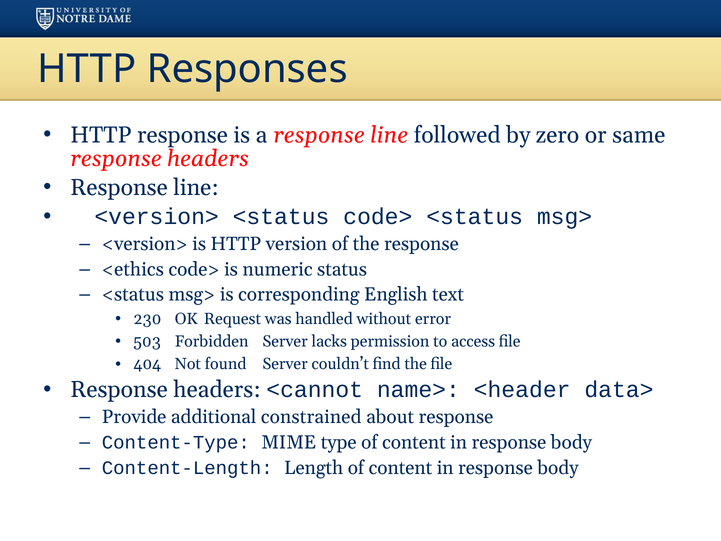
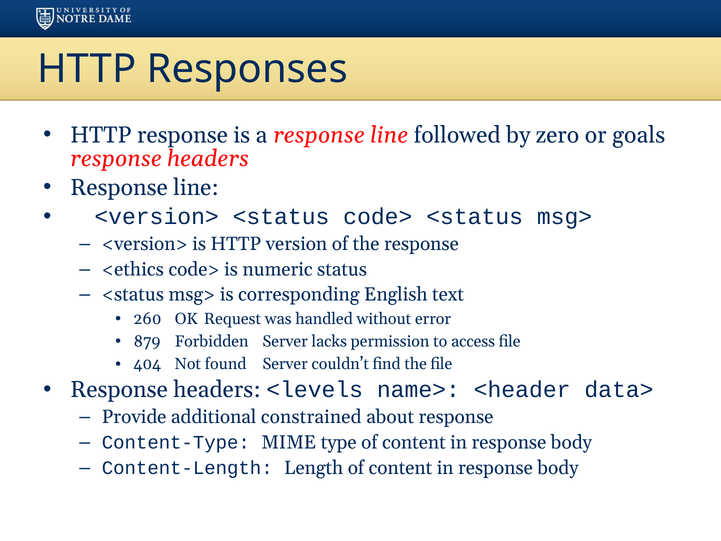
same: same -> goals
230: 230 -> 260
503: 503 -> 879
<cannot: <cannot -> <levels
